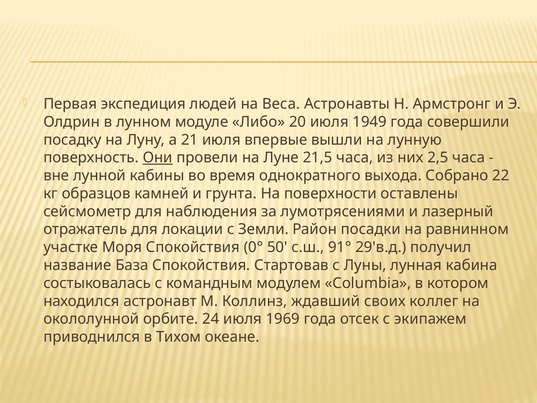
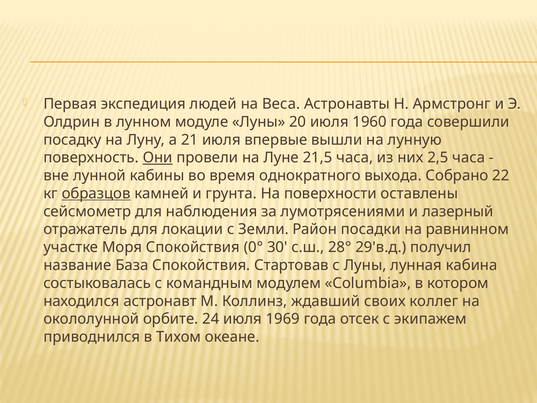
модуле Либо: Либо -> Луны
1949: 1949 -> 1960
образцов underline: none -> present
50: 50 -> 30
91°: 91° -> 28°
